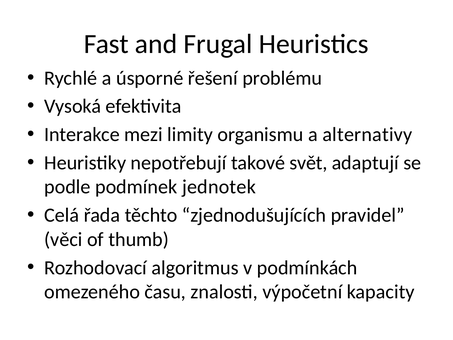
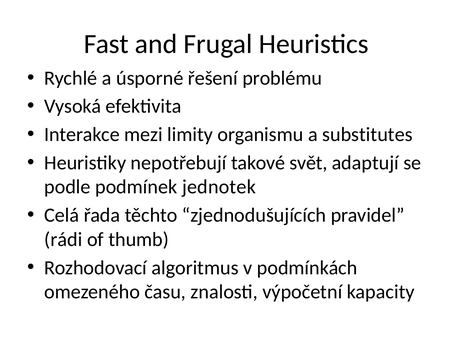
alternativy: alternativy -> substitutes
věci: věci -> rádi
